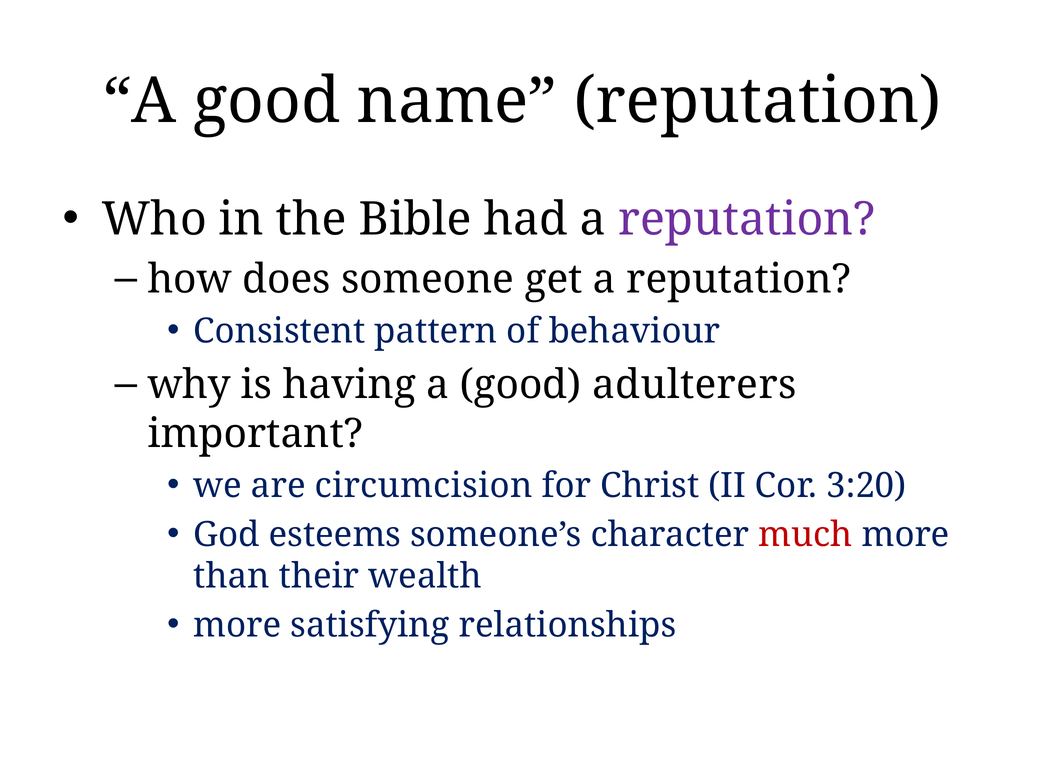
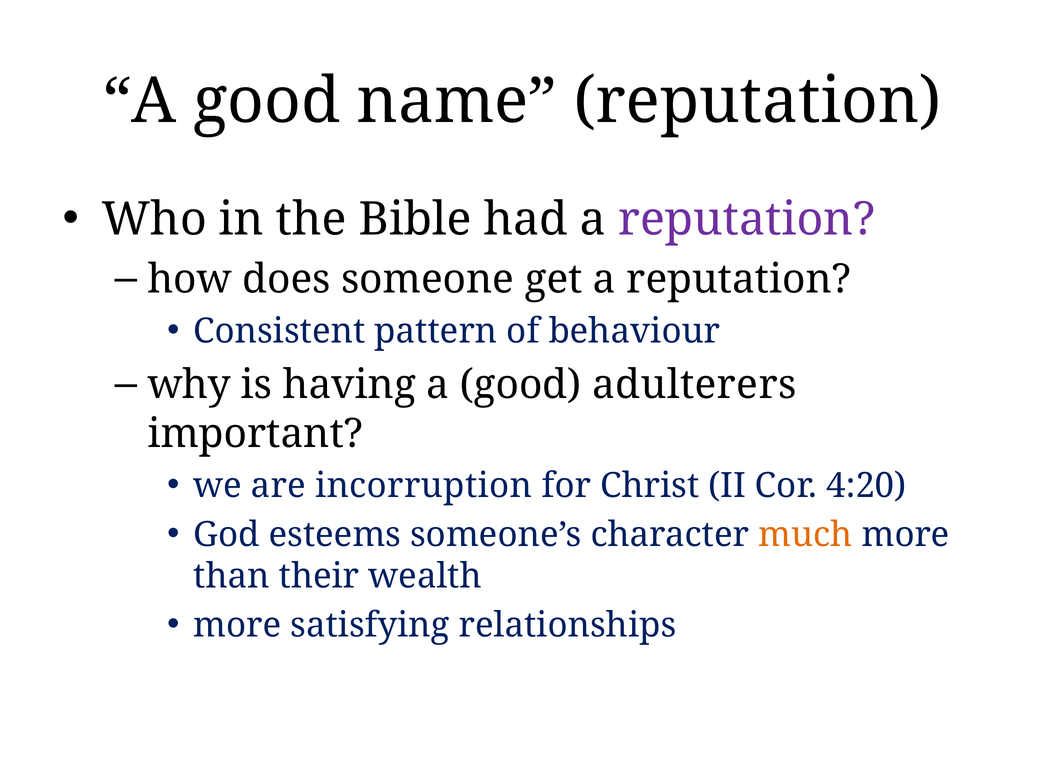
circumcision: circumcision -> incorruption
3:20: 3:20 -> 4:20
much colour: red -> orange
